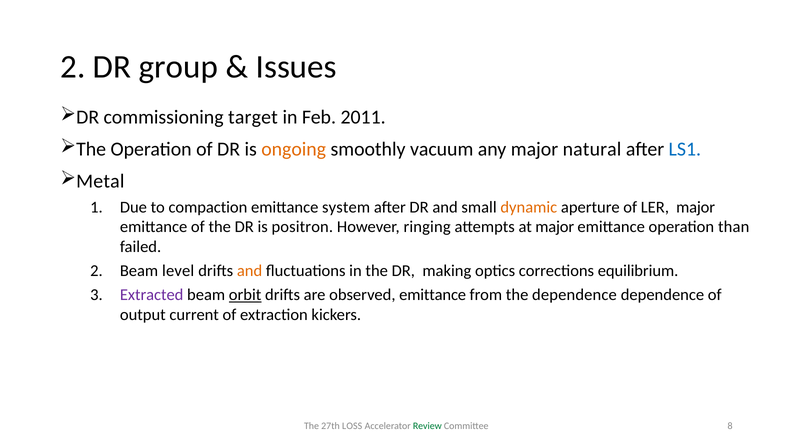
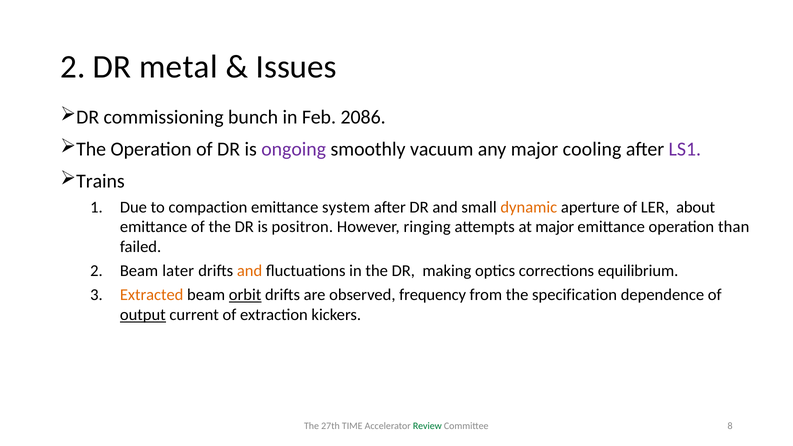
group: group -> metal
target: target -> bunch
2011: 2011 -> 2086
ongoing colour: orange -> purple
natural: natural -> cooling
LS1 colour: blue -> purple
Metal: Metal -> Trains
LER major: major -> about
level: level -> later
Extracted colour: purple -> orange
observed emittance: emittance -> frequency
the dependence: dependence -> specification
output underline: none -> present
LOSS: LOSS -> TIME
